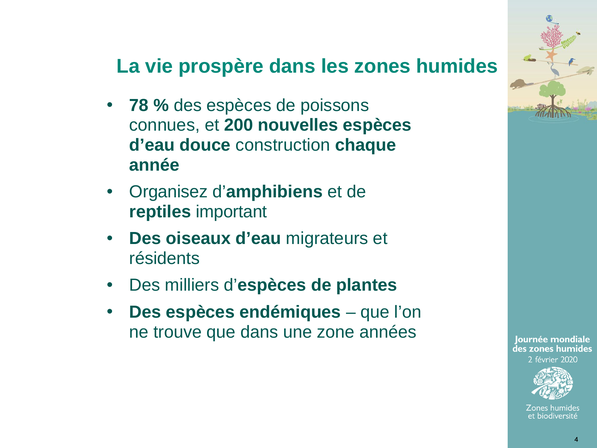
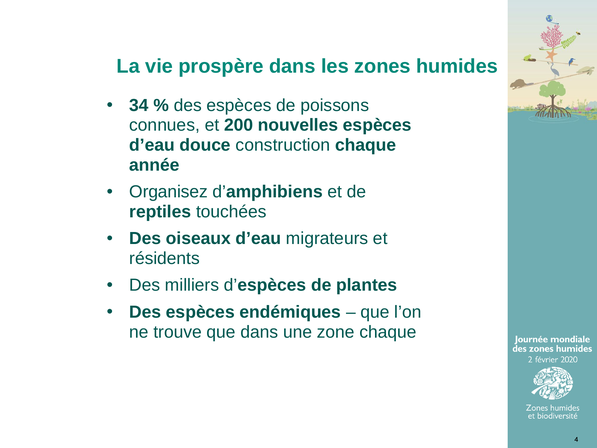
78: 78 -> 34
important: important -> touchées
zone années: années -> chaque
